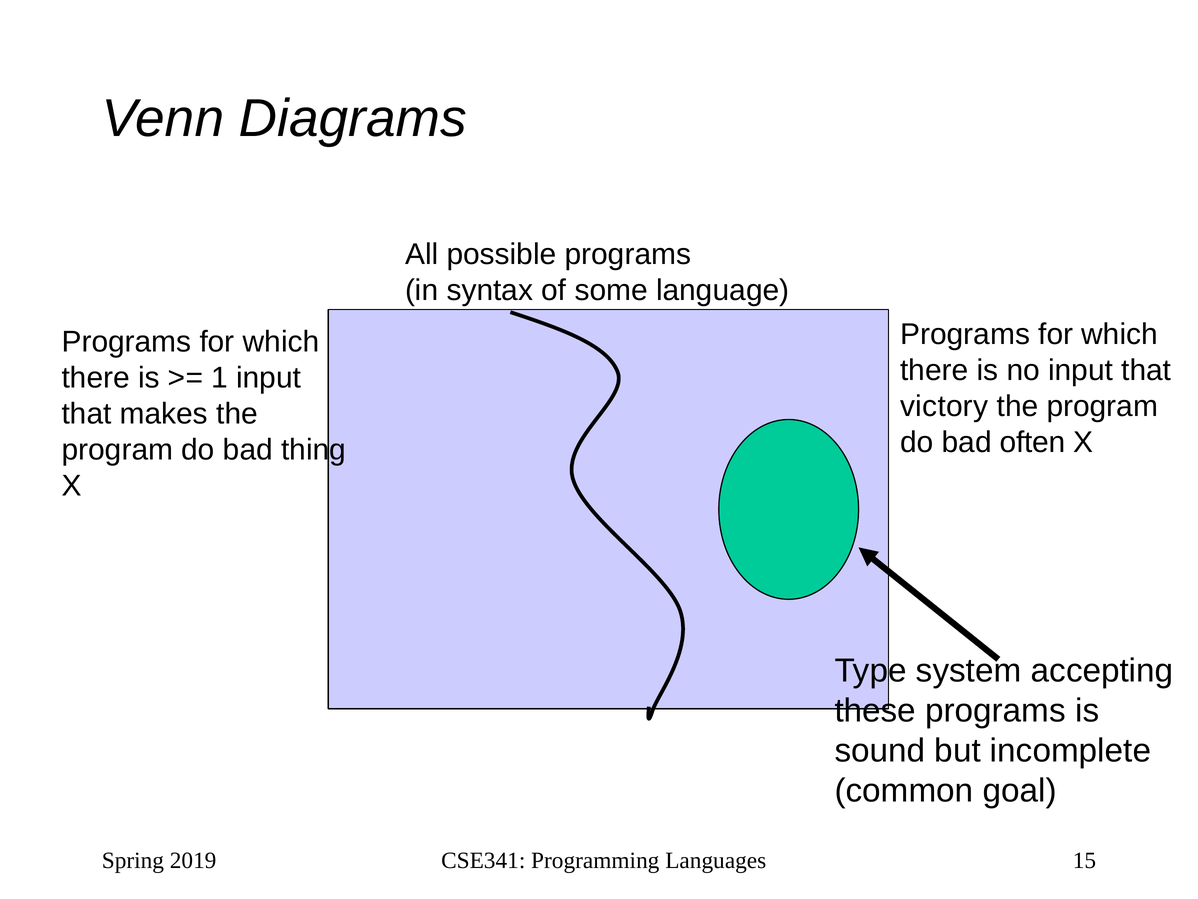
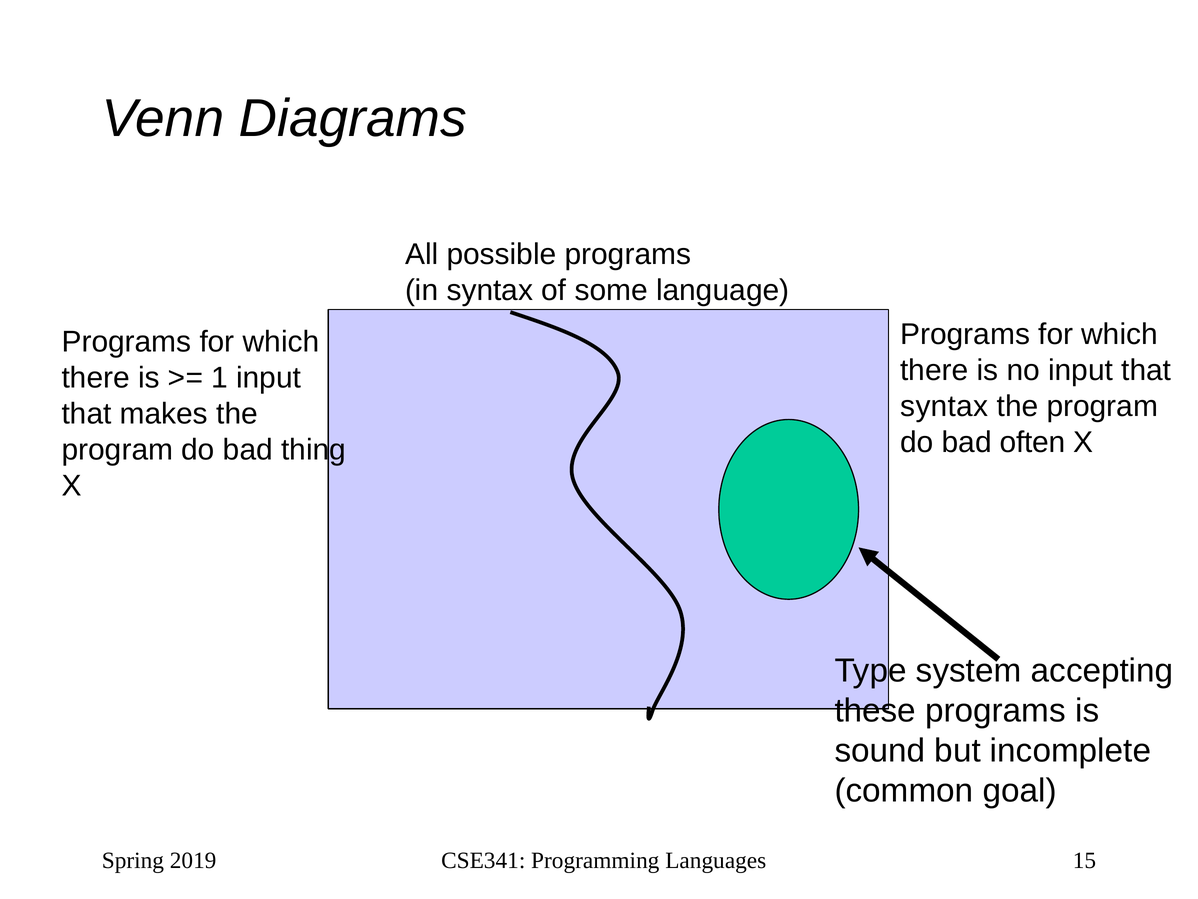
victory at (944, 406): victory -> syntax
